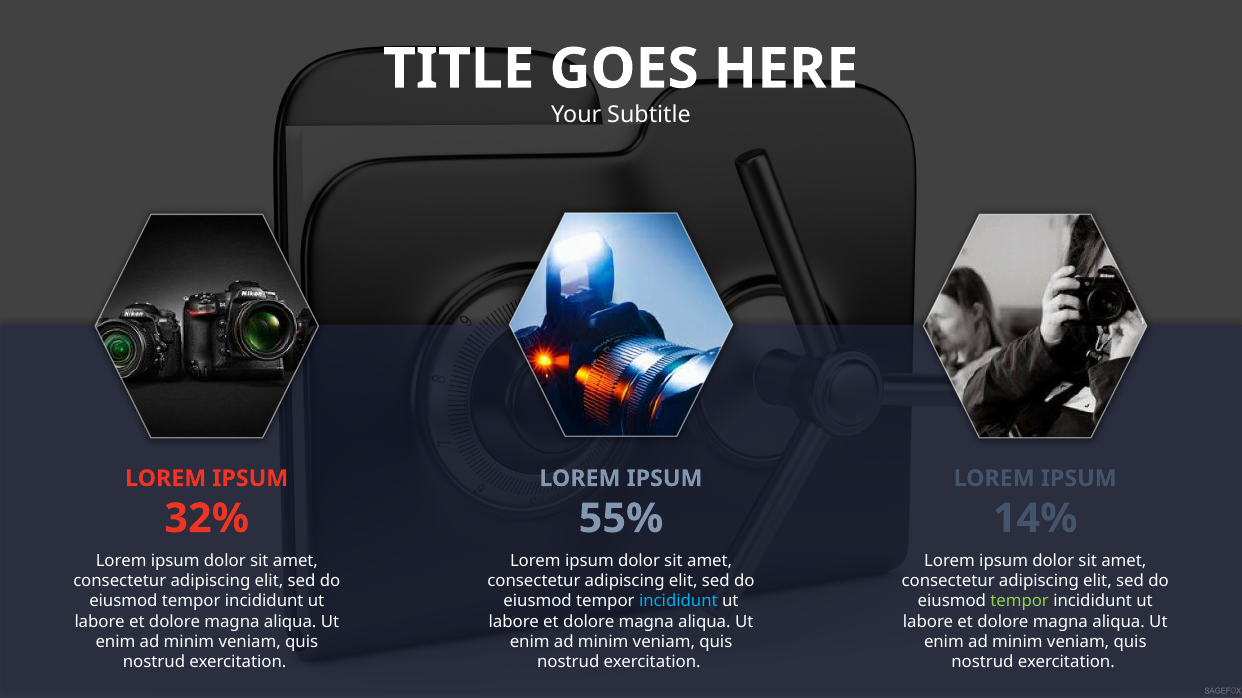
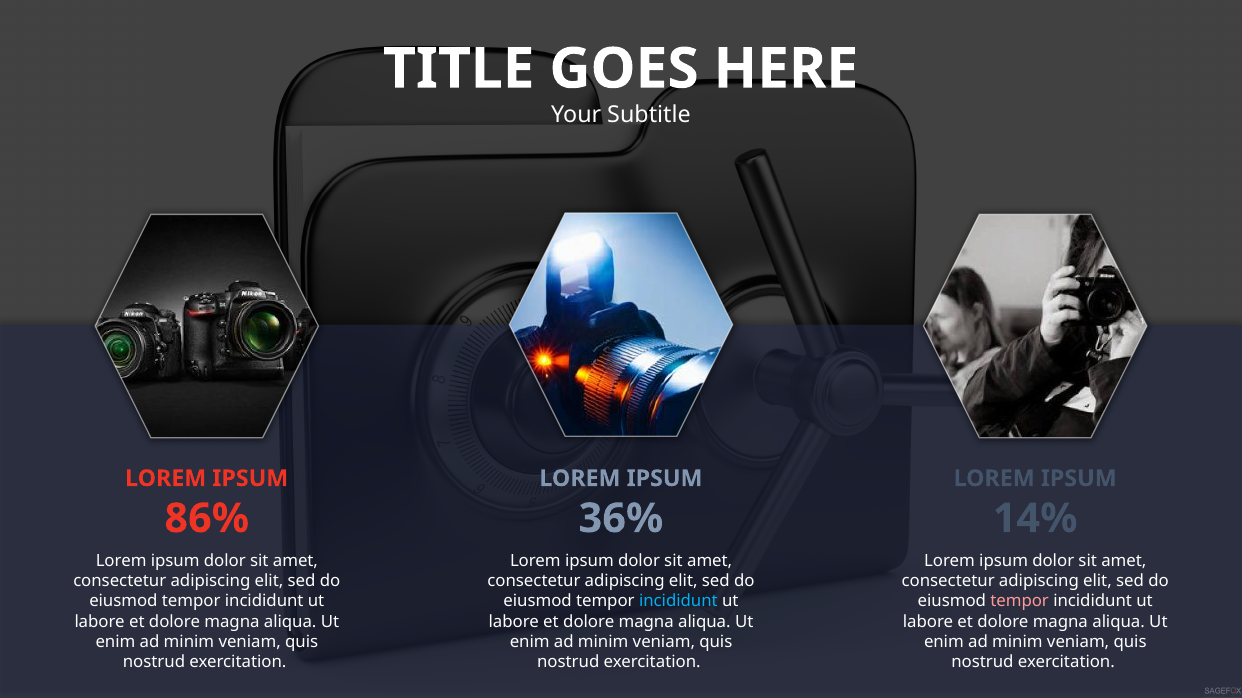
32%: 32% -> 86%
55%: 55% -> 36%
tempor at (1020, 602) colour: light green -> pink
